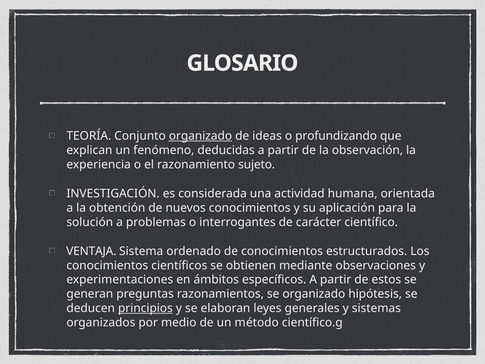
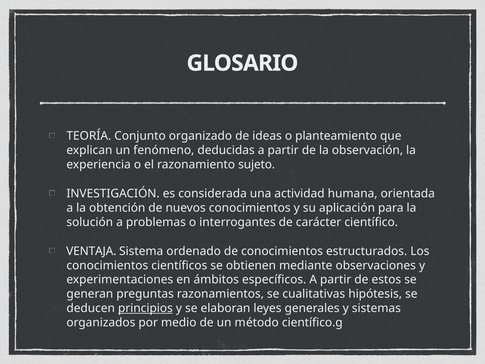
organizado at (200, 136) underline: present -> none
profundizando: profundizando -> planteamiento
se organizado: organizado -> cualitativas
